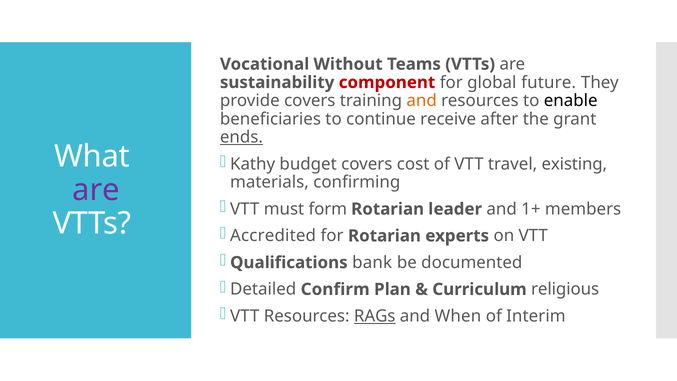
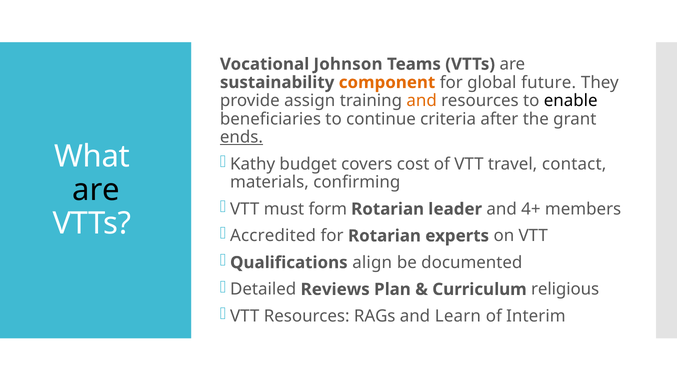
Without: Without -> Johnson
component colour: red -> orange
provide covers: covers -> assign
receive: receive -> criteria
existing: existing -> contact
are at (96, 190) colour: purple -> black
1+: 1+ -> 4+
bank: bank -> align
Confirm: Confirm -> Reviews
RAGs underline: present -> none
When: When -> Learn
